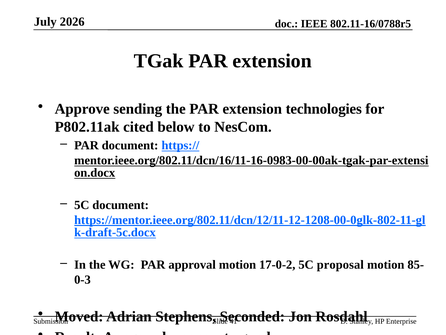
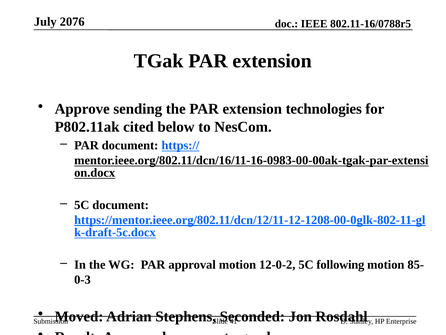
2026: 2026 -> 2076
17-0-2: 17-0-2 -> 12-0-2
proposal: proposal -> following
